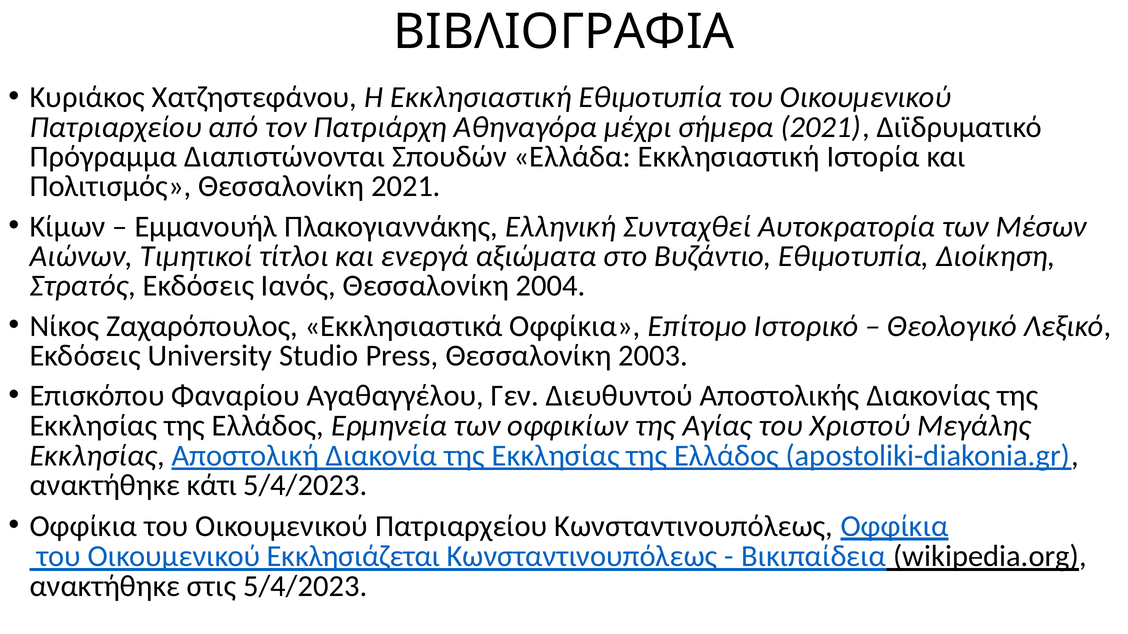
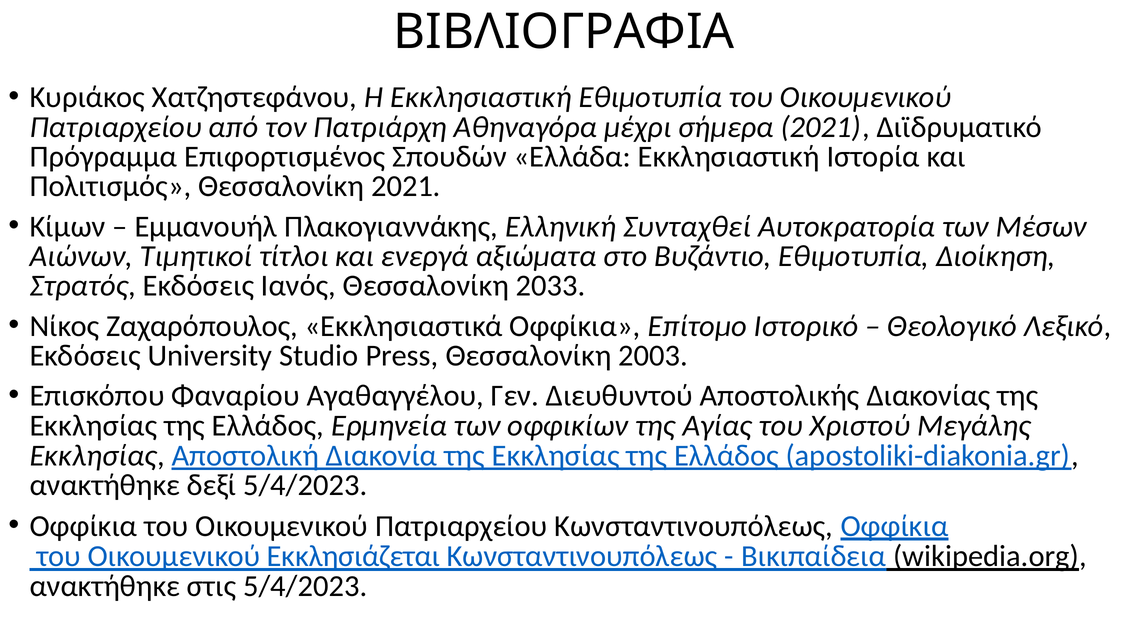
Διαπιστώνονται: Διαπιστώνονται -> Επιφορτισμένος
2004: 2004 -> 2033
κάτι: κάτι -> δεξί
